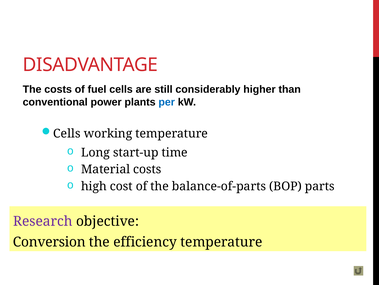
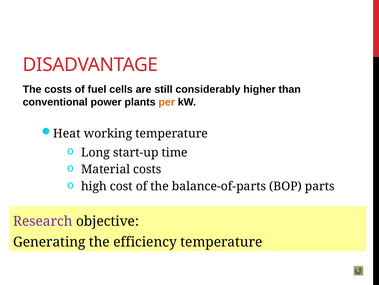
per colour: blue -> orange
Cells at (67, 133): Cells -> Heat
Conversion: Conversion -> Generating
